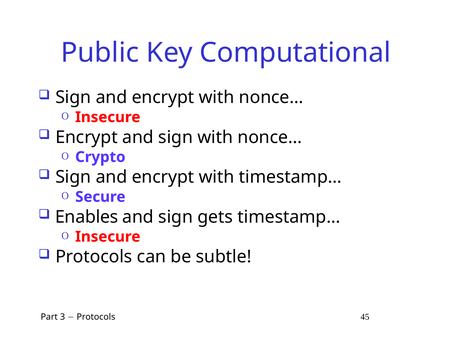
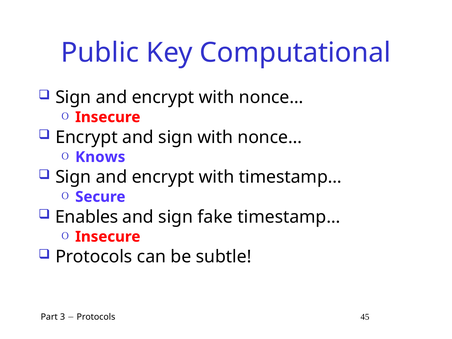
Crypto: Crypto -> Knows
gets: gets -> fake
